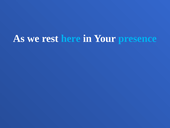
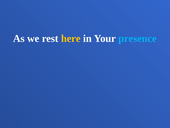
here colour: light blue -> yellow
